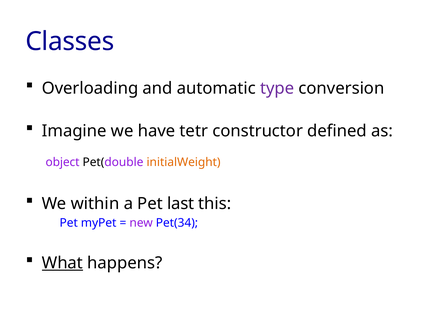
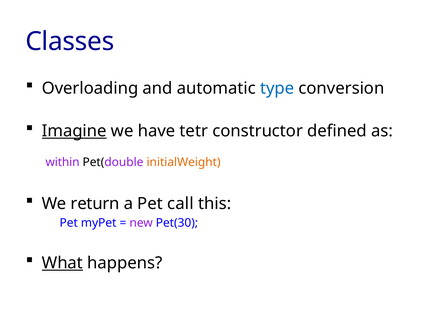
type colour: purple -> blue
Imagine underline: none -> present
object: object -> within
within: within -> return
last: last -> call
Pet(34: Pet(34 -> Pet(30
